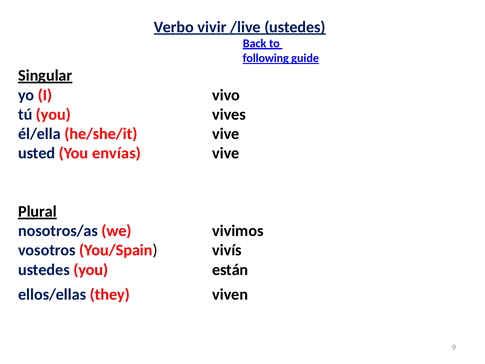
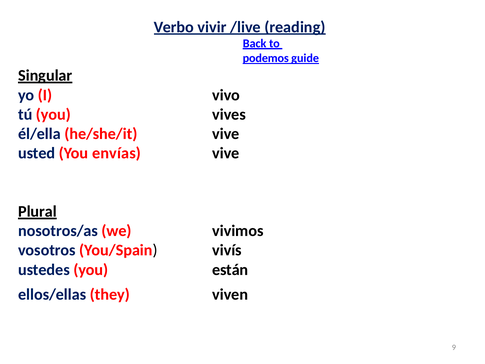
/live ustedes: ustedes -> reading
following: following -> podemos
